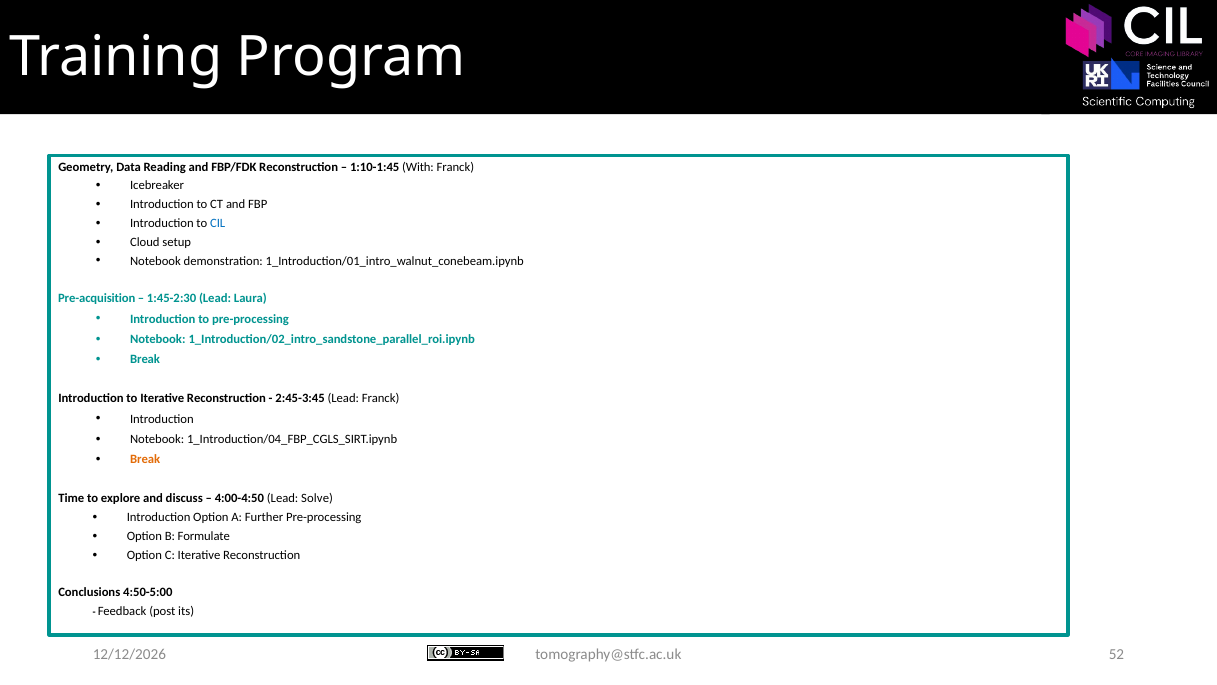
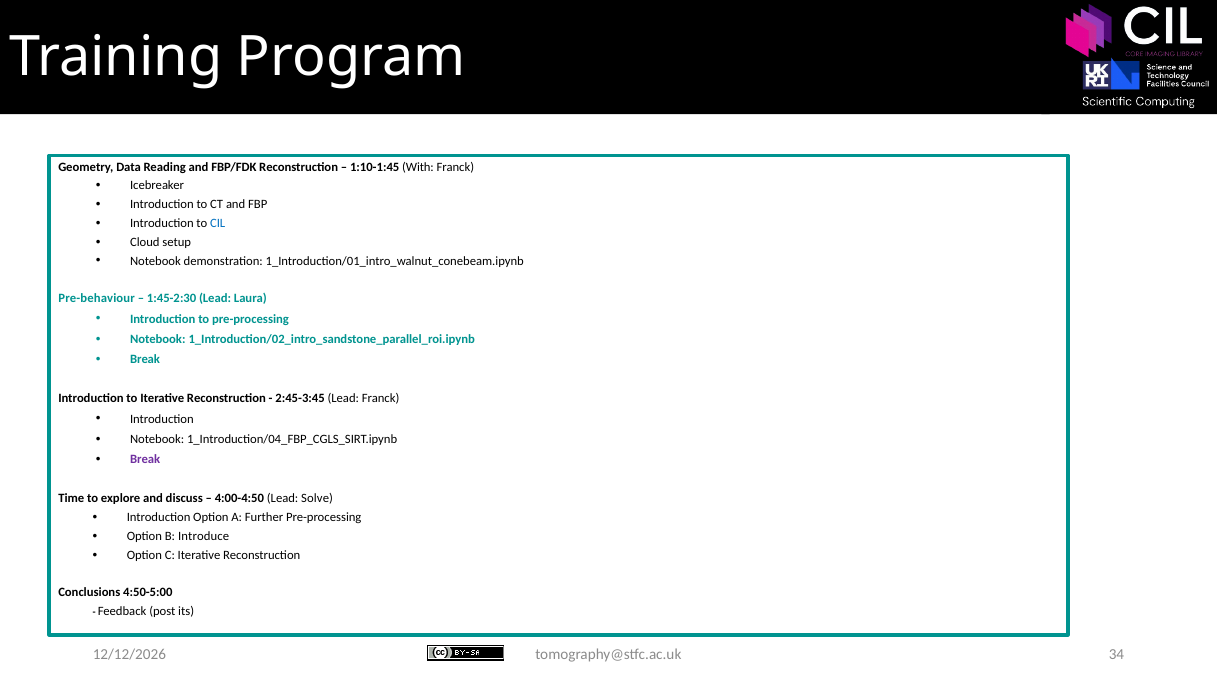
Pre-acquisition: Pre-acquisition -> Pre-behaviour
Break at (145, 459) colour: orange -> purple
Formulate: Formulate -> Introduce
52: 52 -> 34
